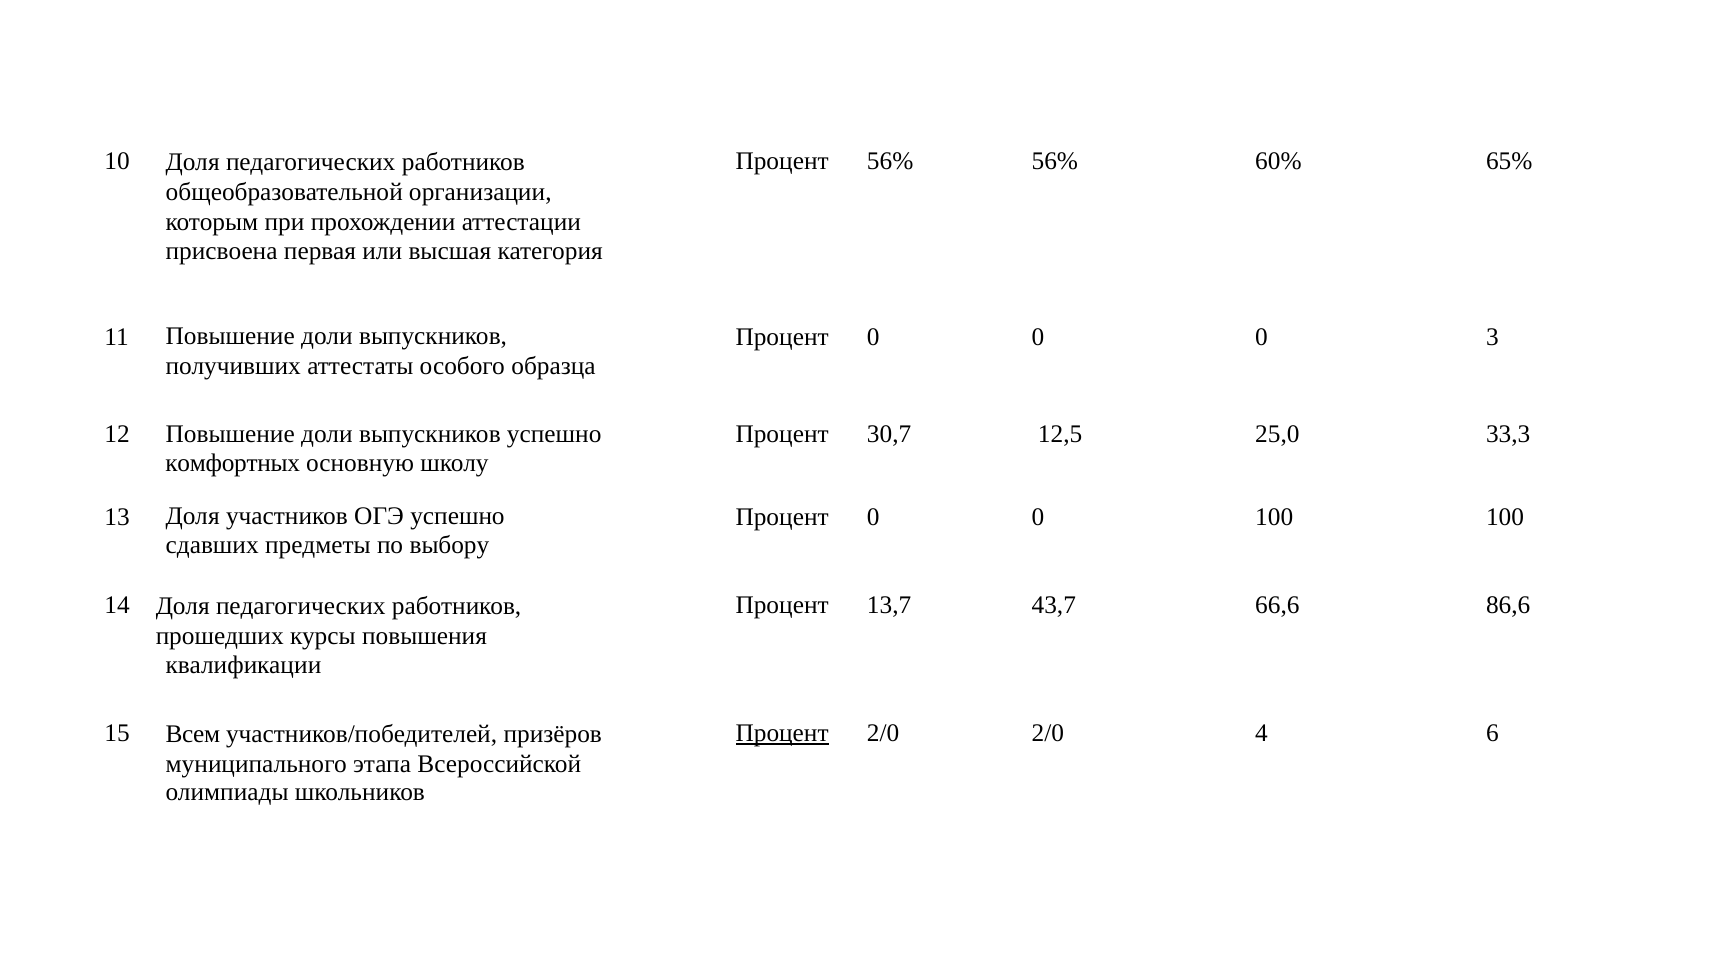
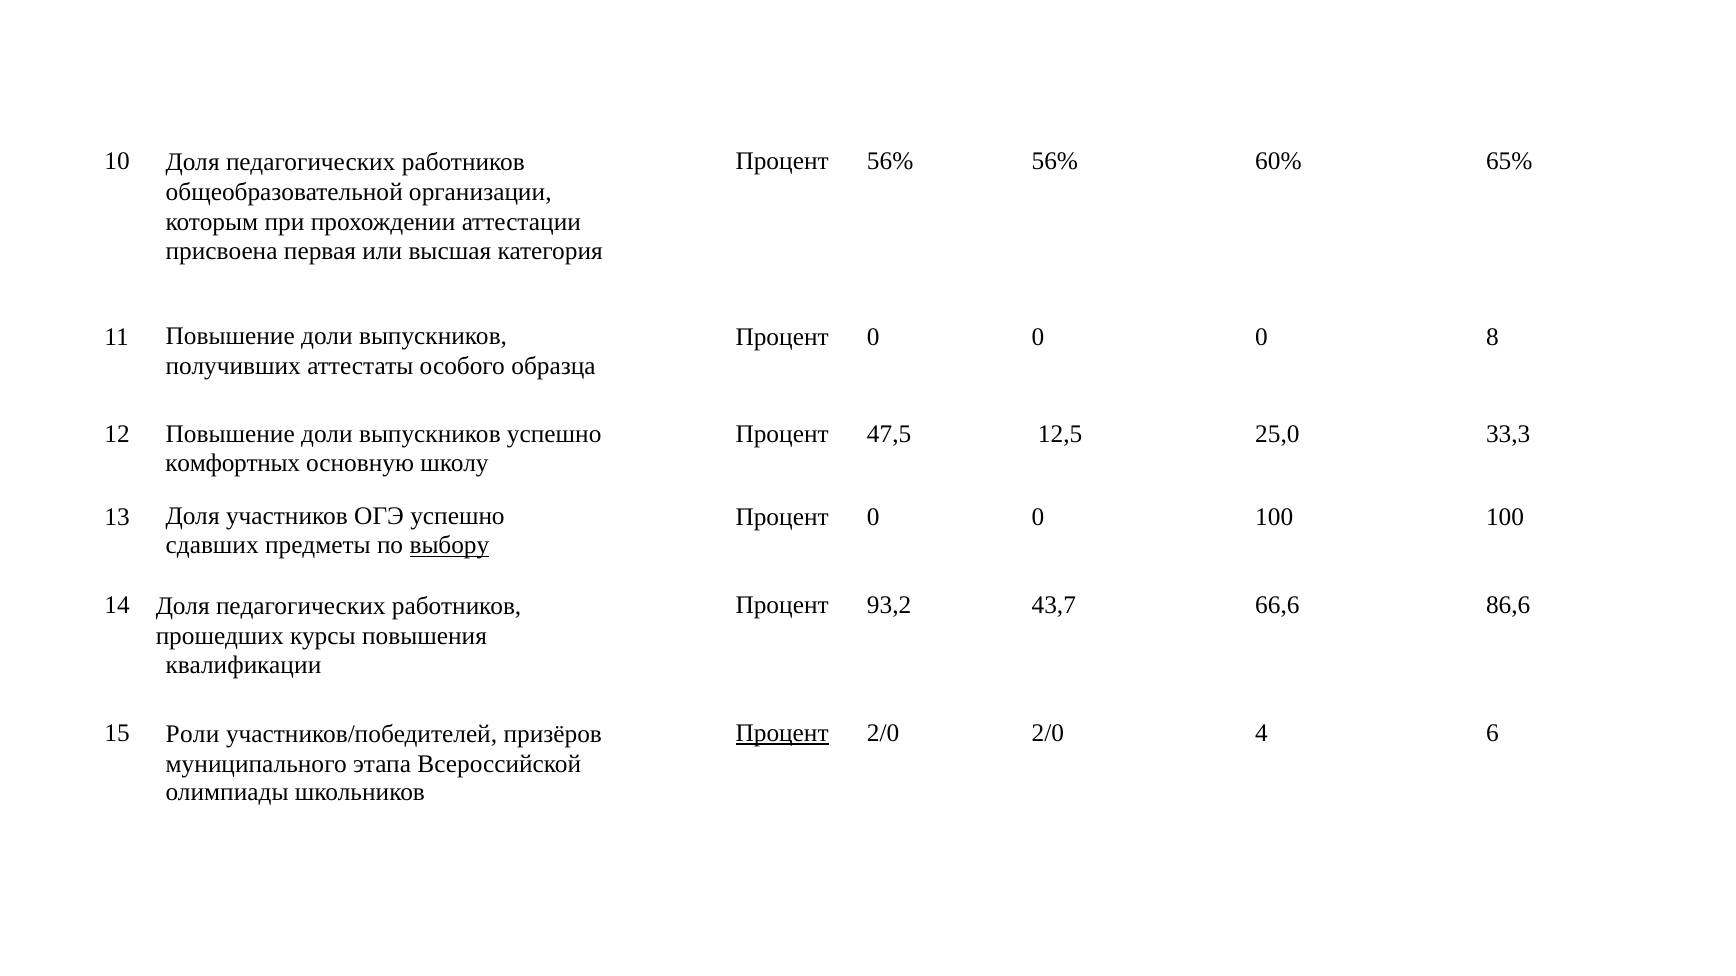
3: 3 -> 8
30,7: 30,7 -> 47,5
выбору underline: none -> present
13,7: 13,7 -> 93,2
Всем: Всем -> Роли
